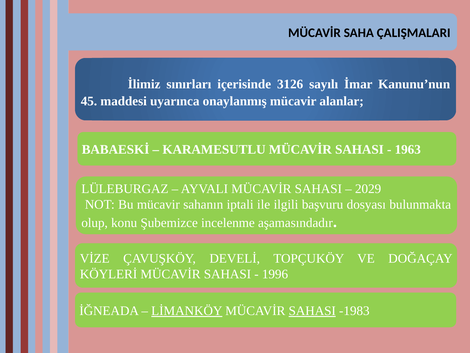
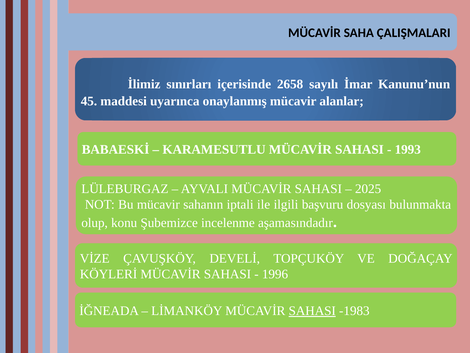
3126: 3126 -> 2658
1963: 1963 -> 1993
2029: 2029 -> 2025
LİMANKÖY underline: present -> none
